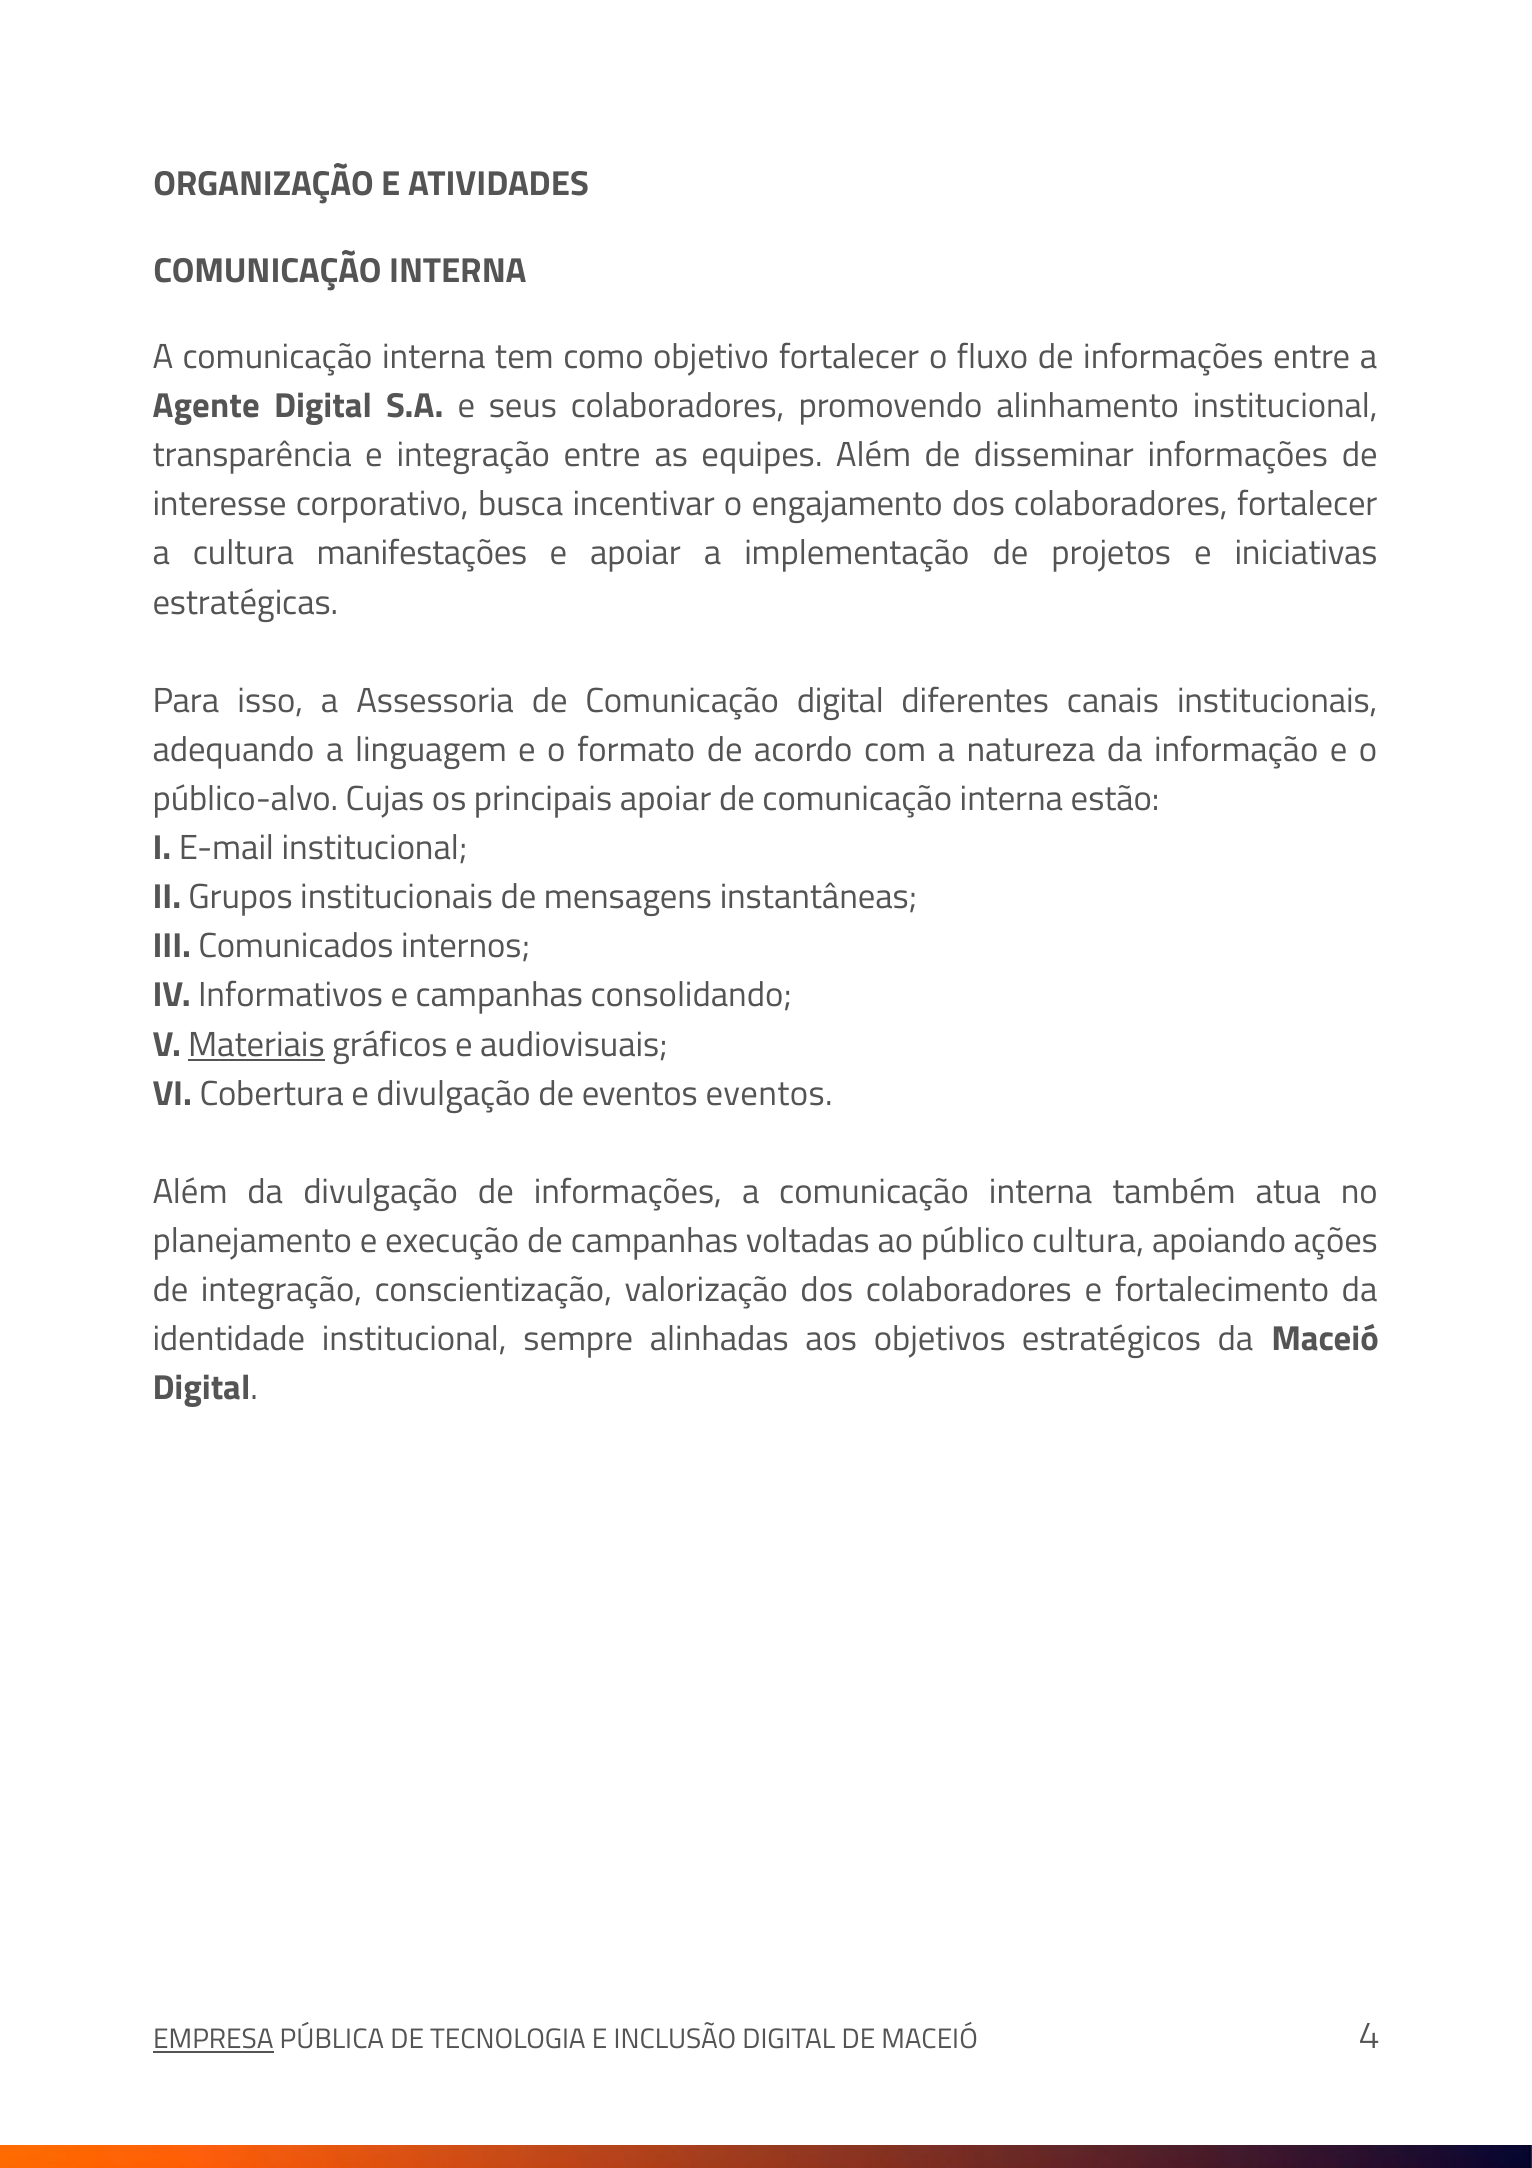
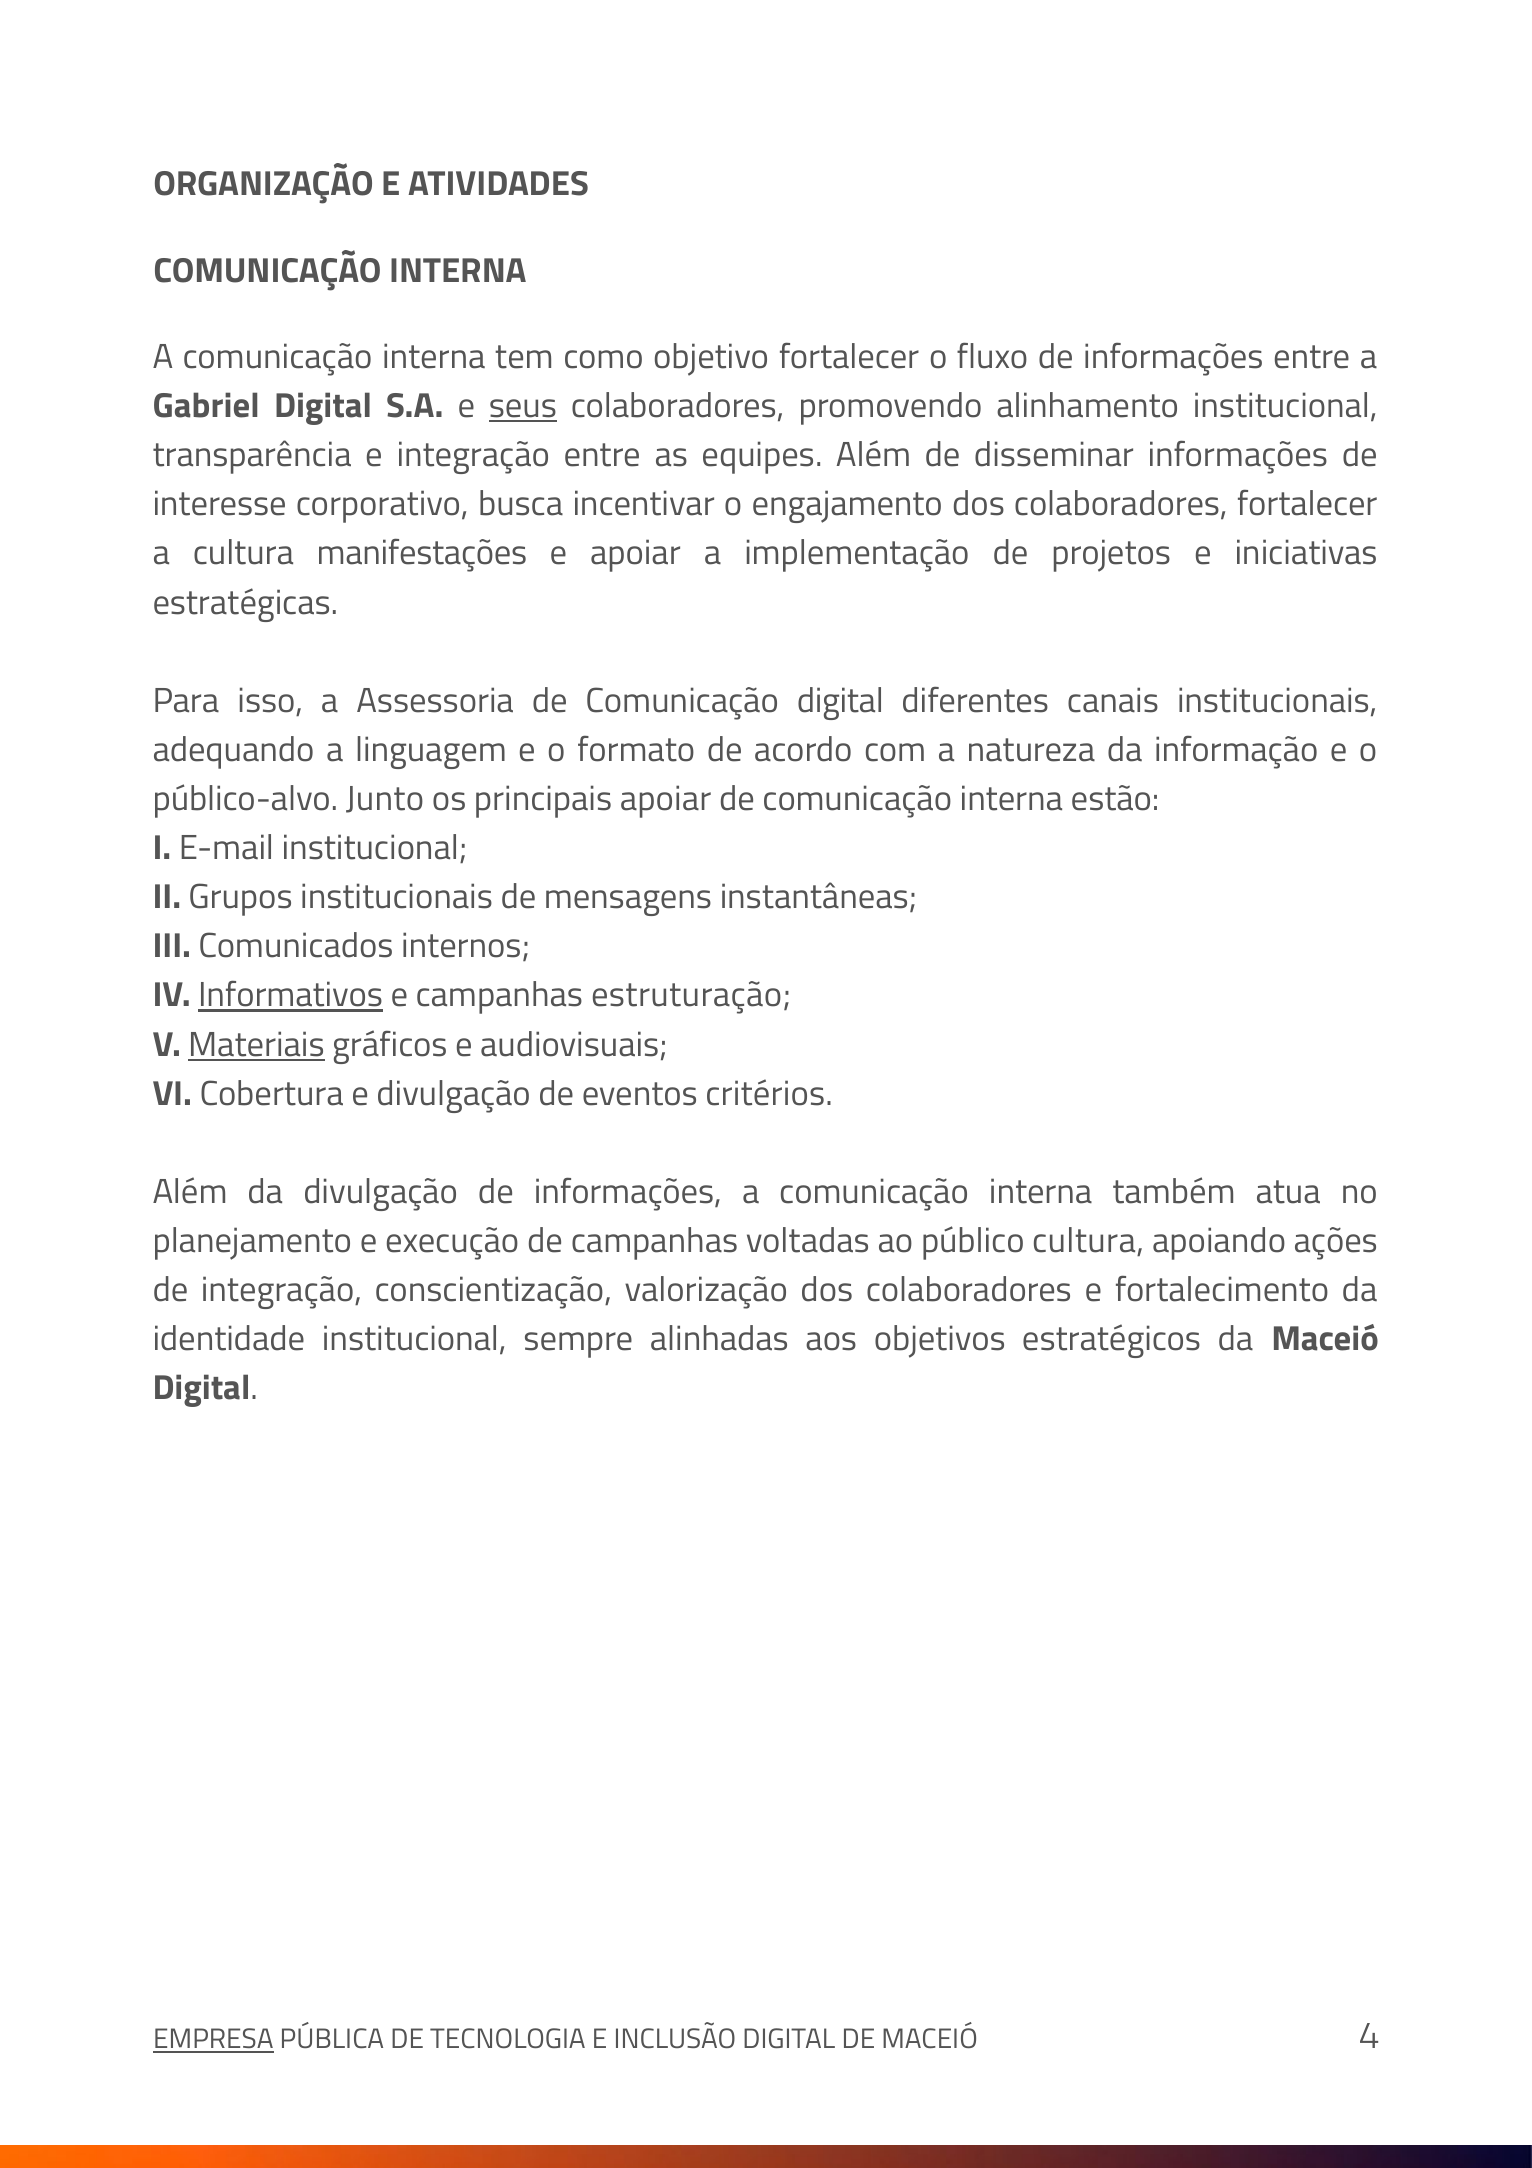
Agente: Agente -> Gabriel
seus underline: none -> present
Cujas: Cujas -> Junto
Informativos underline: none -> present
consolidando: consolidando -> estruturação
eventos eventos: eventos -> critérios
